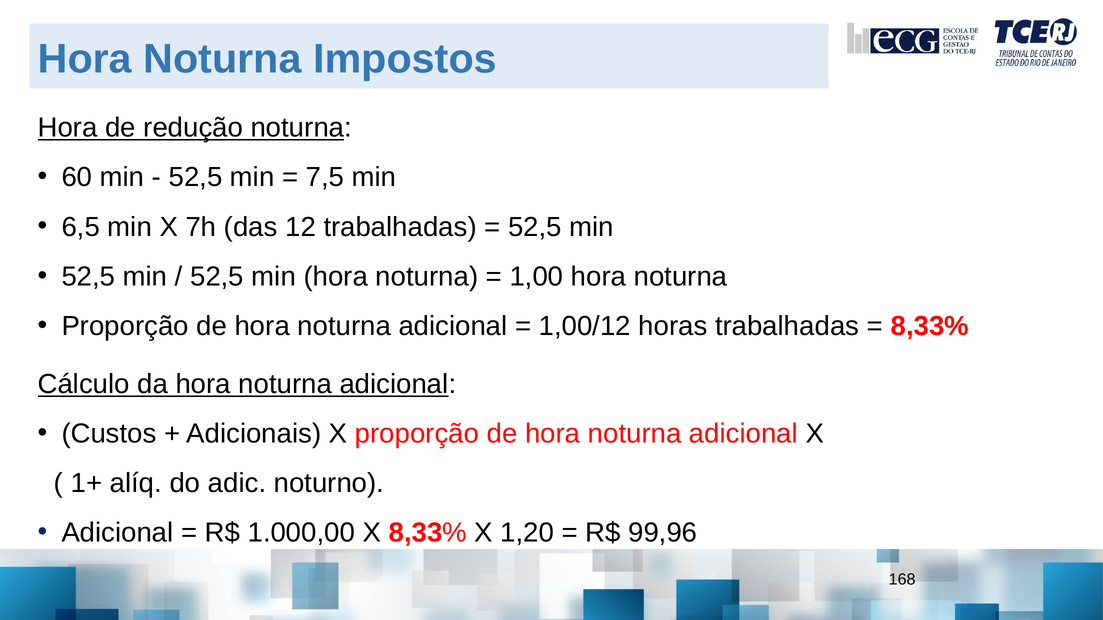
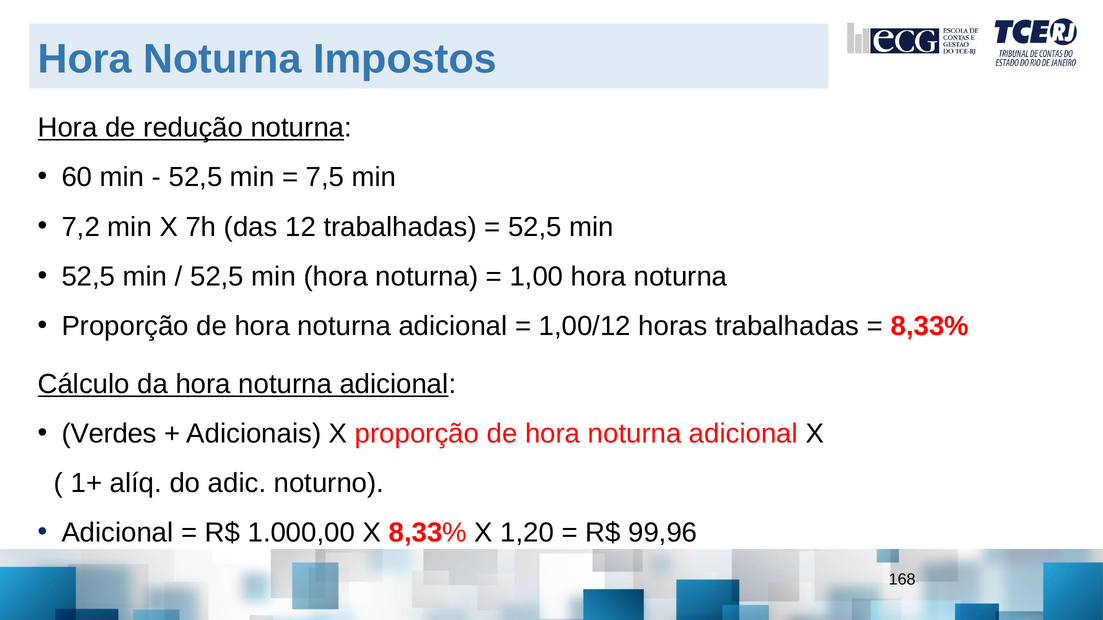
6,5: 6,5 -> 7,2
Custos: Custos -> Verdes
